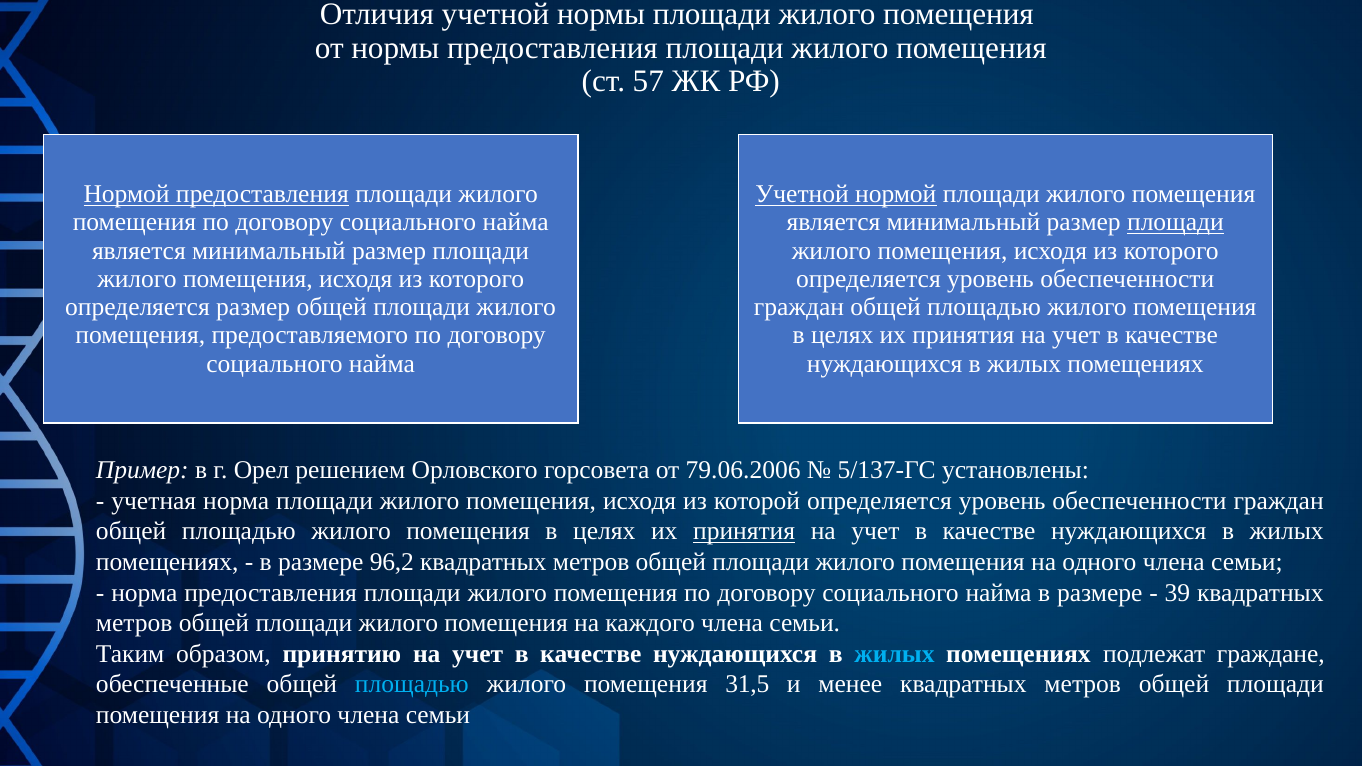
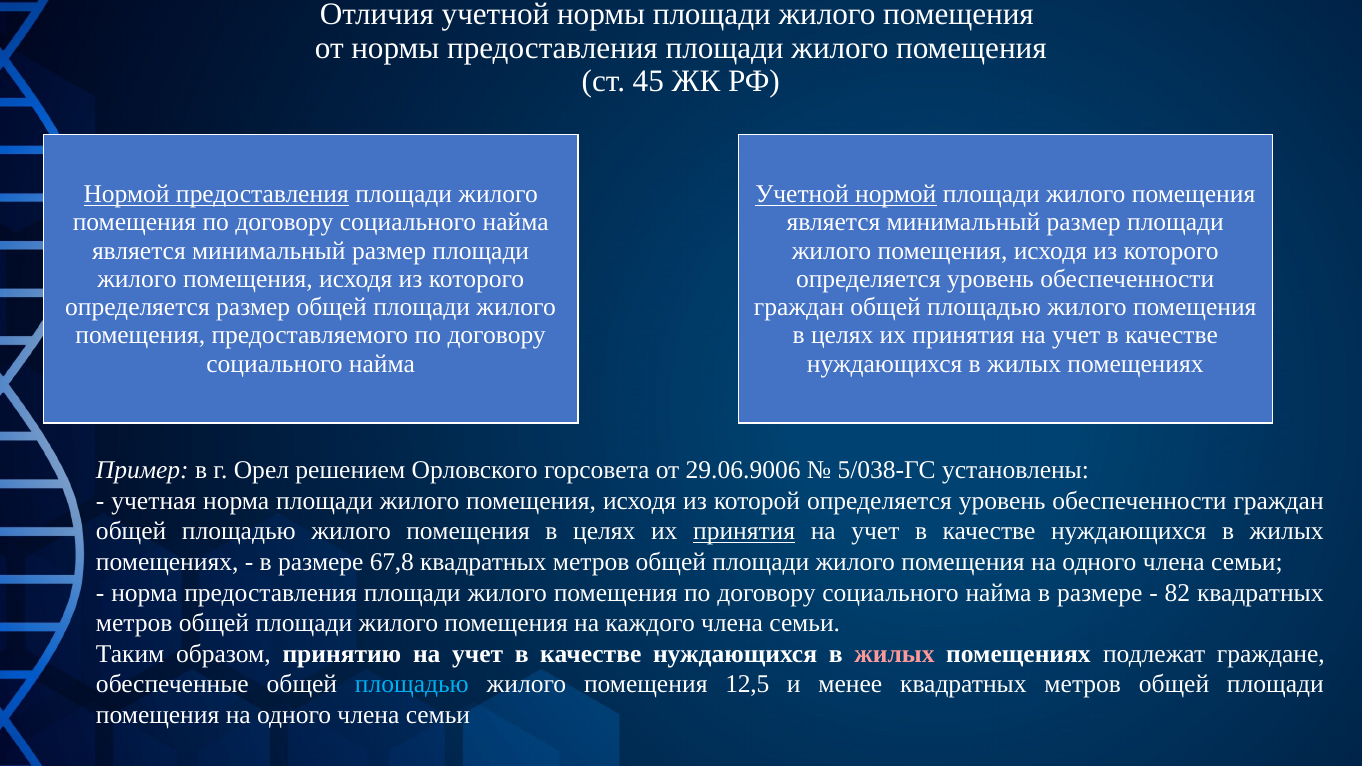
57: 57 -> 45
площади at (1175, 222) underline: present -> none
79.06.2006: 79.06.2006 -> 29.06.9006
5/137-ГС: 5/137-ГС -> 5/038-ГС
96,2: 96,2 -> 67,8
39: 39 -> 82
жилых at (894, 654) colour: light blue -> pink
31,5: 31,5 -> 12,5
